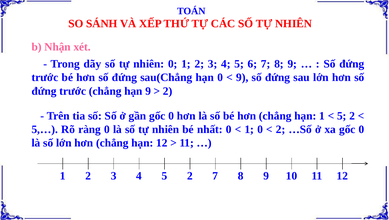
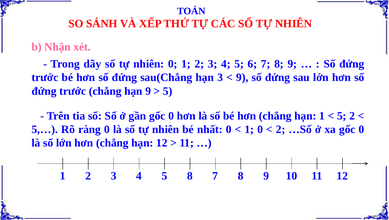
hạn 0: 0 -> 3
2 at (168, 91): 2 -> 5
4 5 2: 2 -> 8
